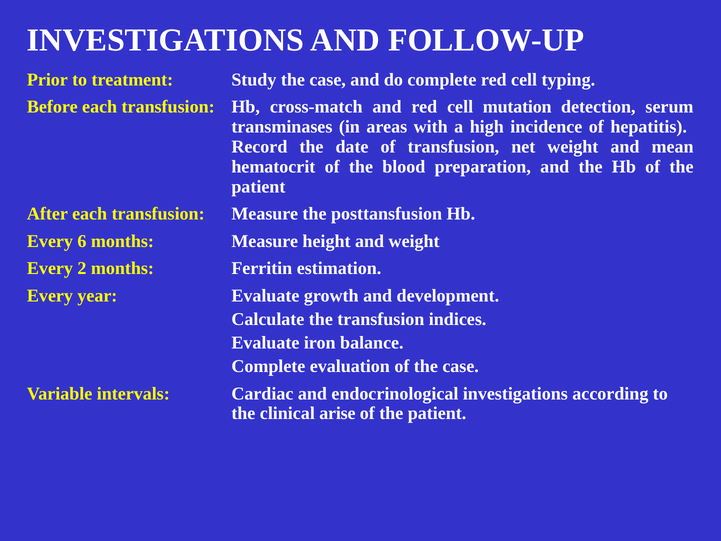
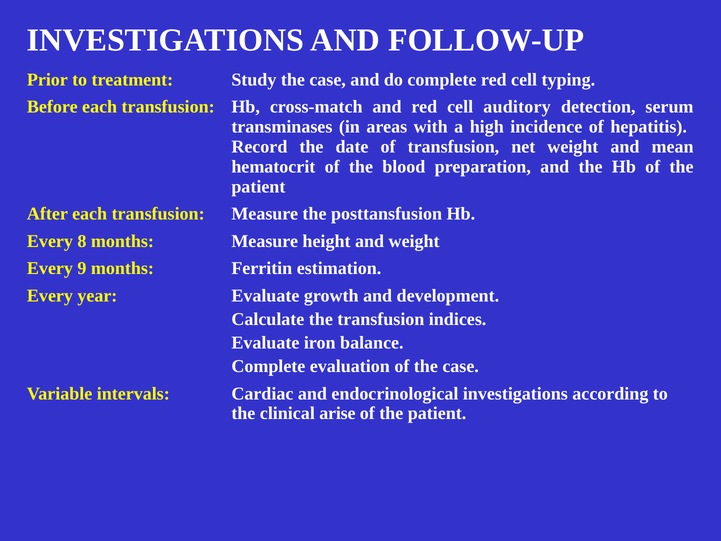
mutation: mutation -> auditory
6: 6 -> 8
2: 2 -> 9
